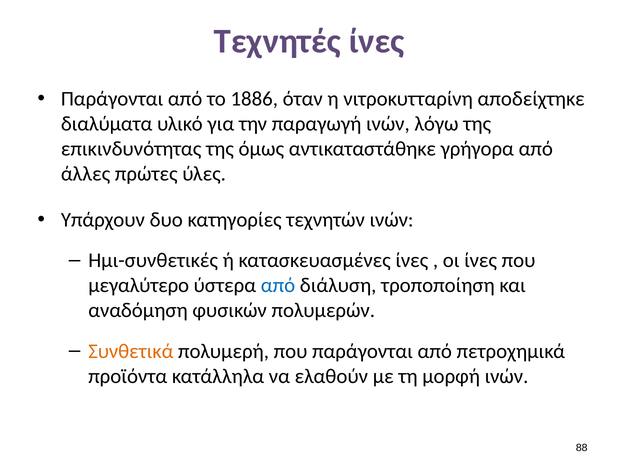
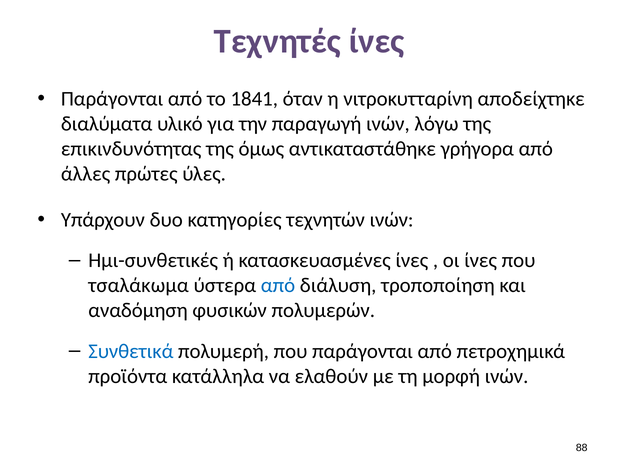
1886: 1886 -> 1841
μεγαλύτερο: μεγαλύτερο -> τσαλάκωμα
Συνθετικά colour: orange -> blue
